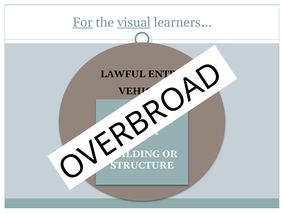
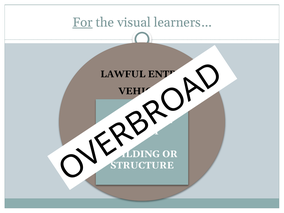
visual underline: present -> none
